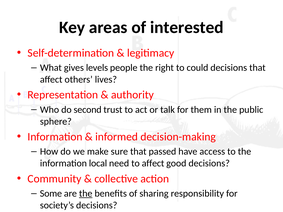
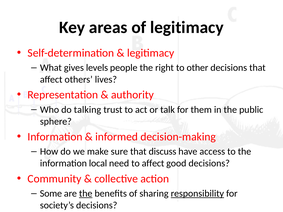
of interested: interested -> legitimacy
could: could -> other
second: second -> talking
passed: passed -> discuss
responsibility underline: none -> present
